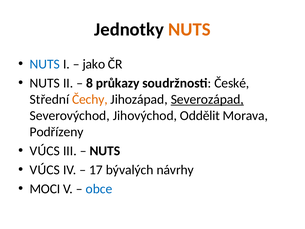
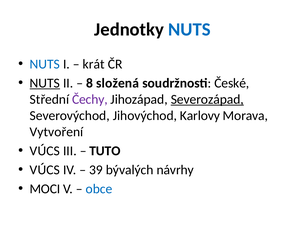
NUTS at (189, 30) colour: orange -> blue
jako: jako -> krát
NUTS at (45, 83) underline: none -> present
průkazy: průkazy -> složená
Čechy colour: orange -> purple
Oddělit: Oddělit -> Karlovy
Podřízeny: Podřízeny -> Vytvoření
NUTS at (105, 151): NUTS -> TUTO
17: 17 -> 39
